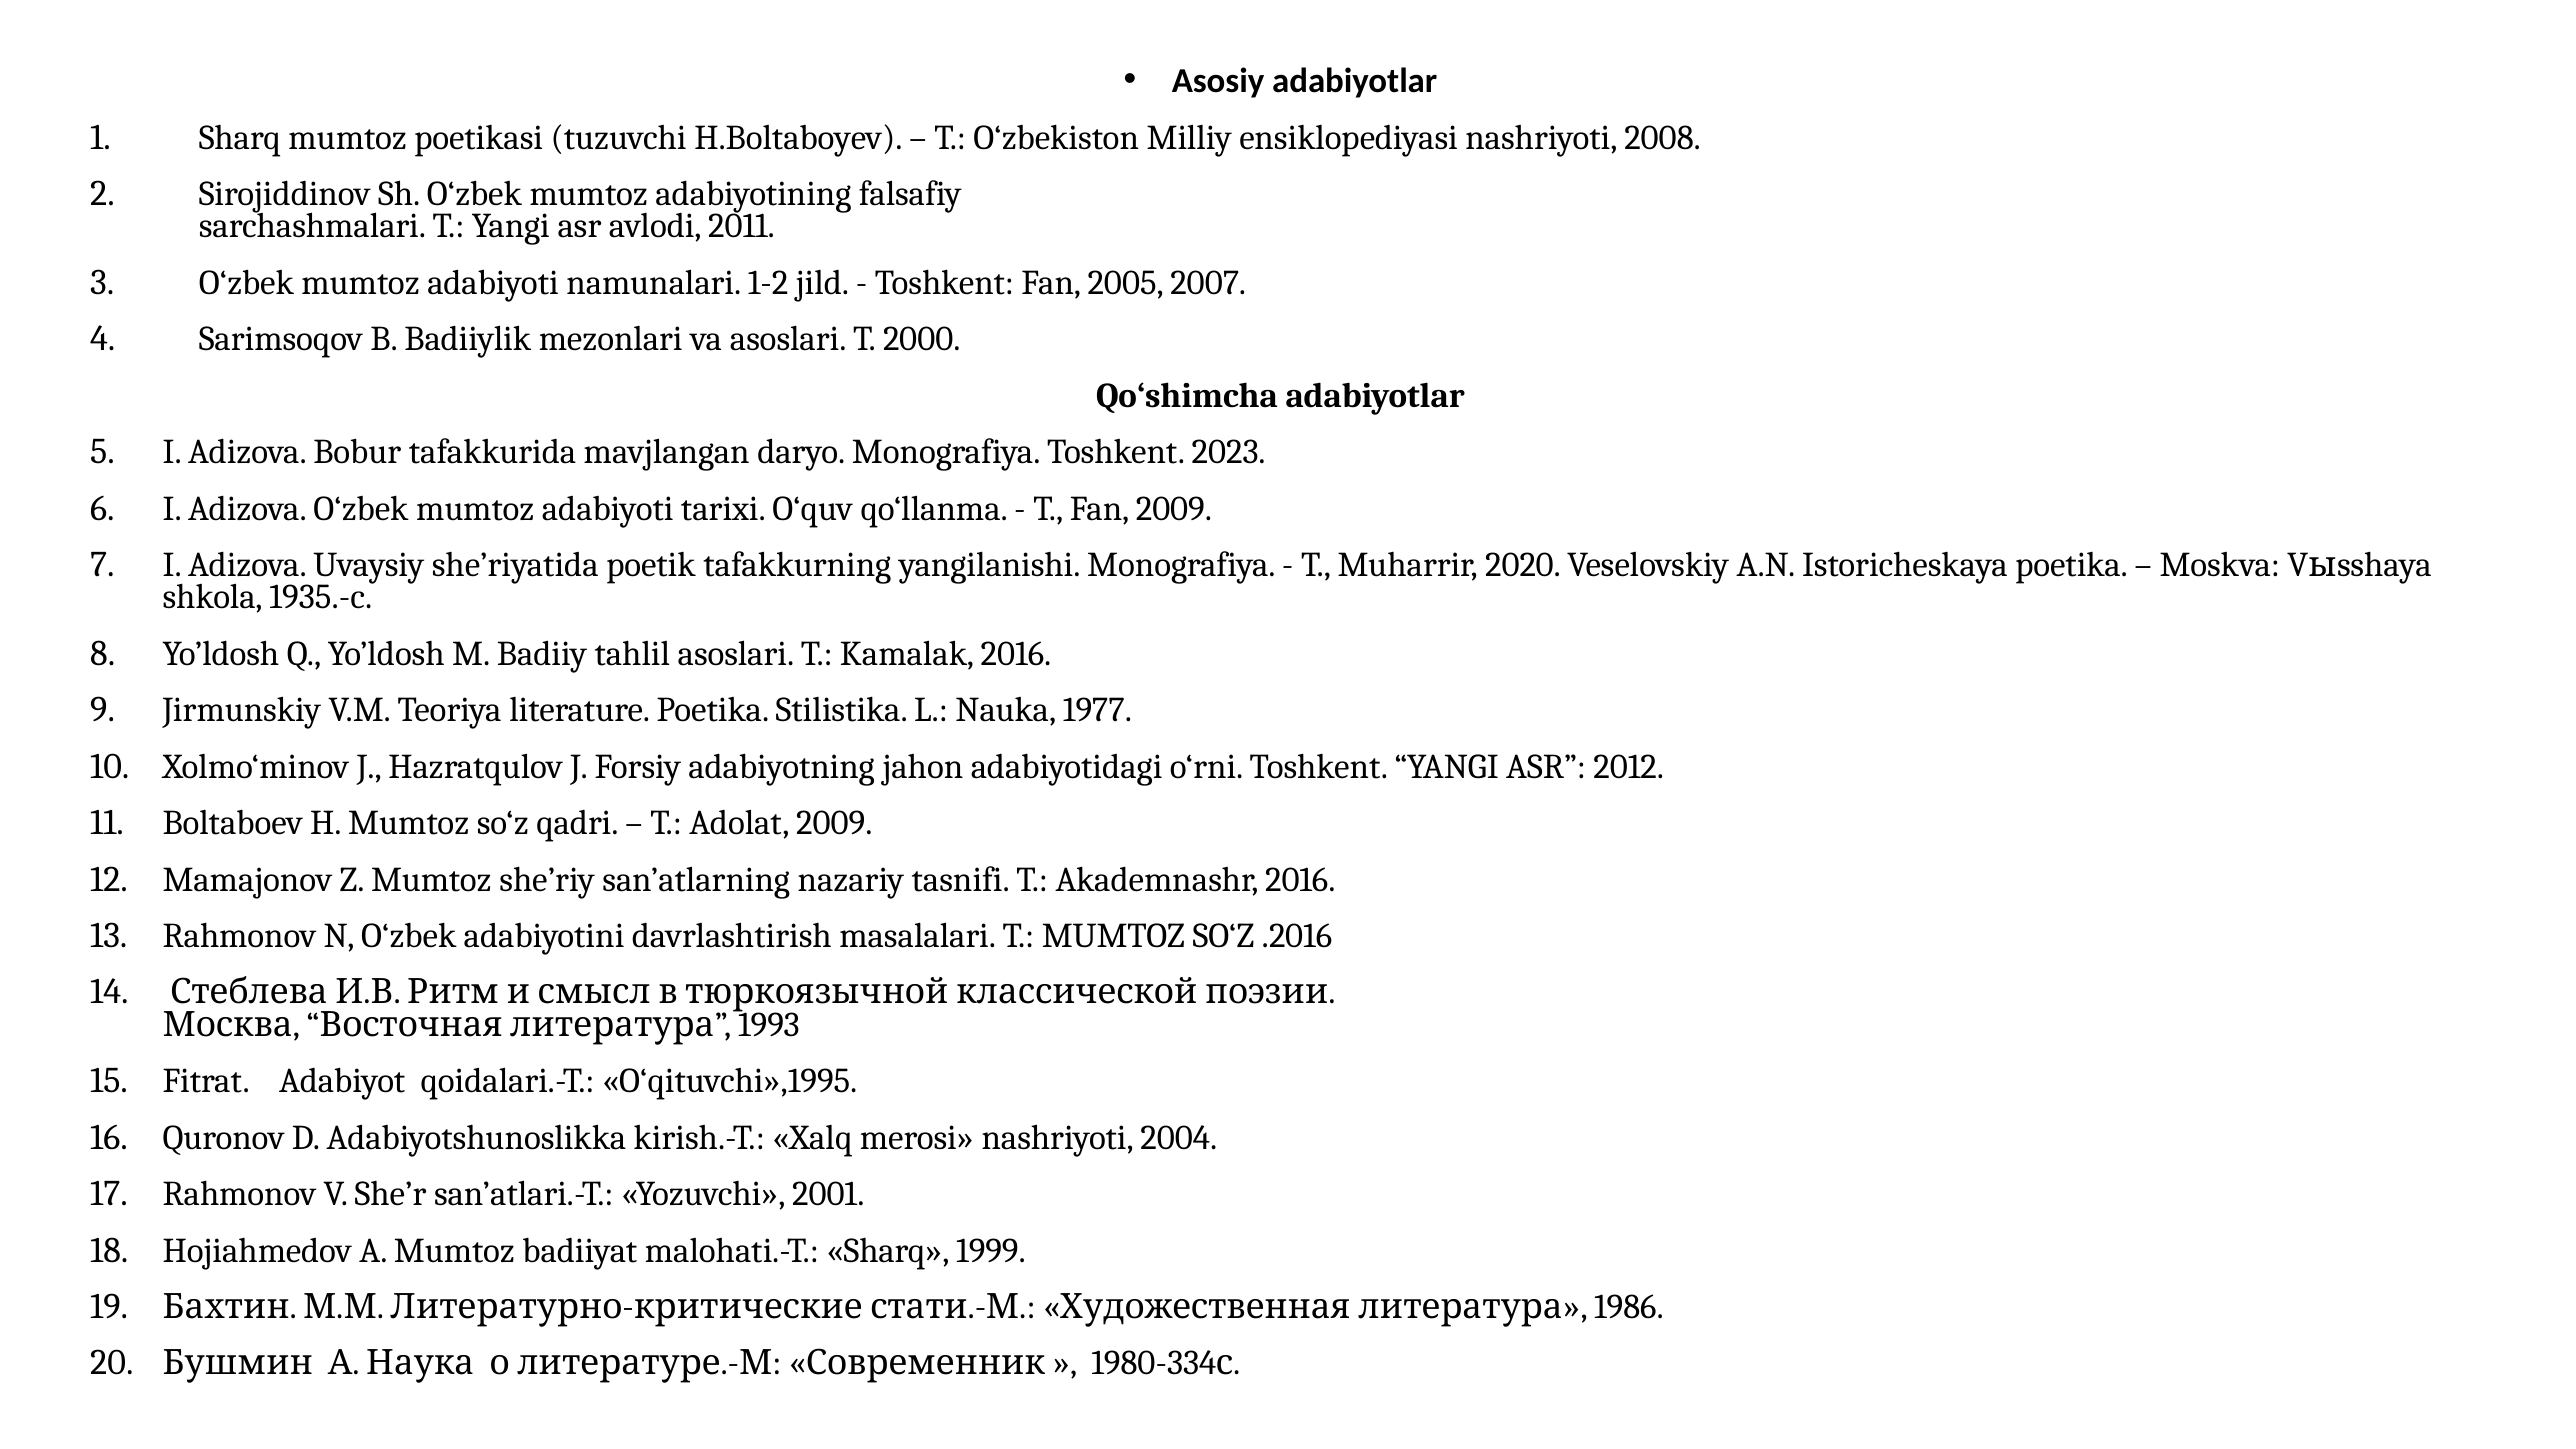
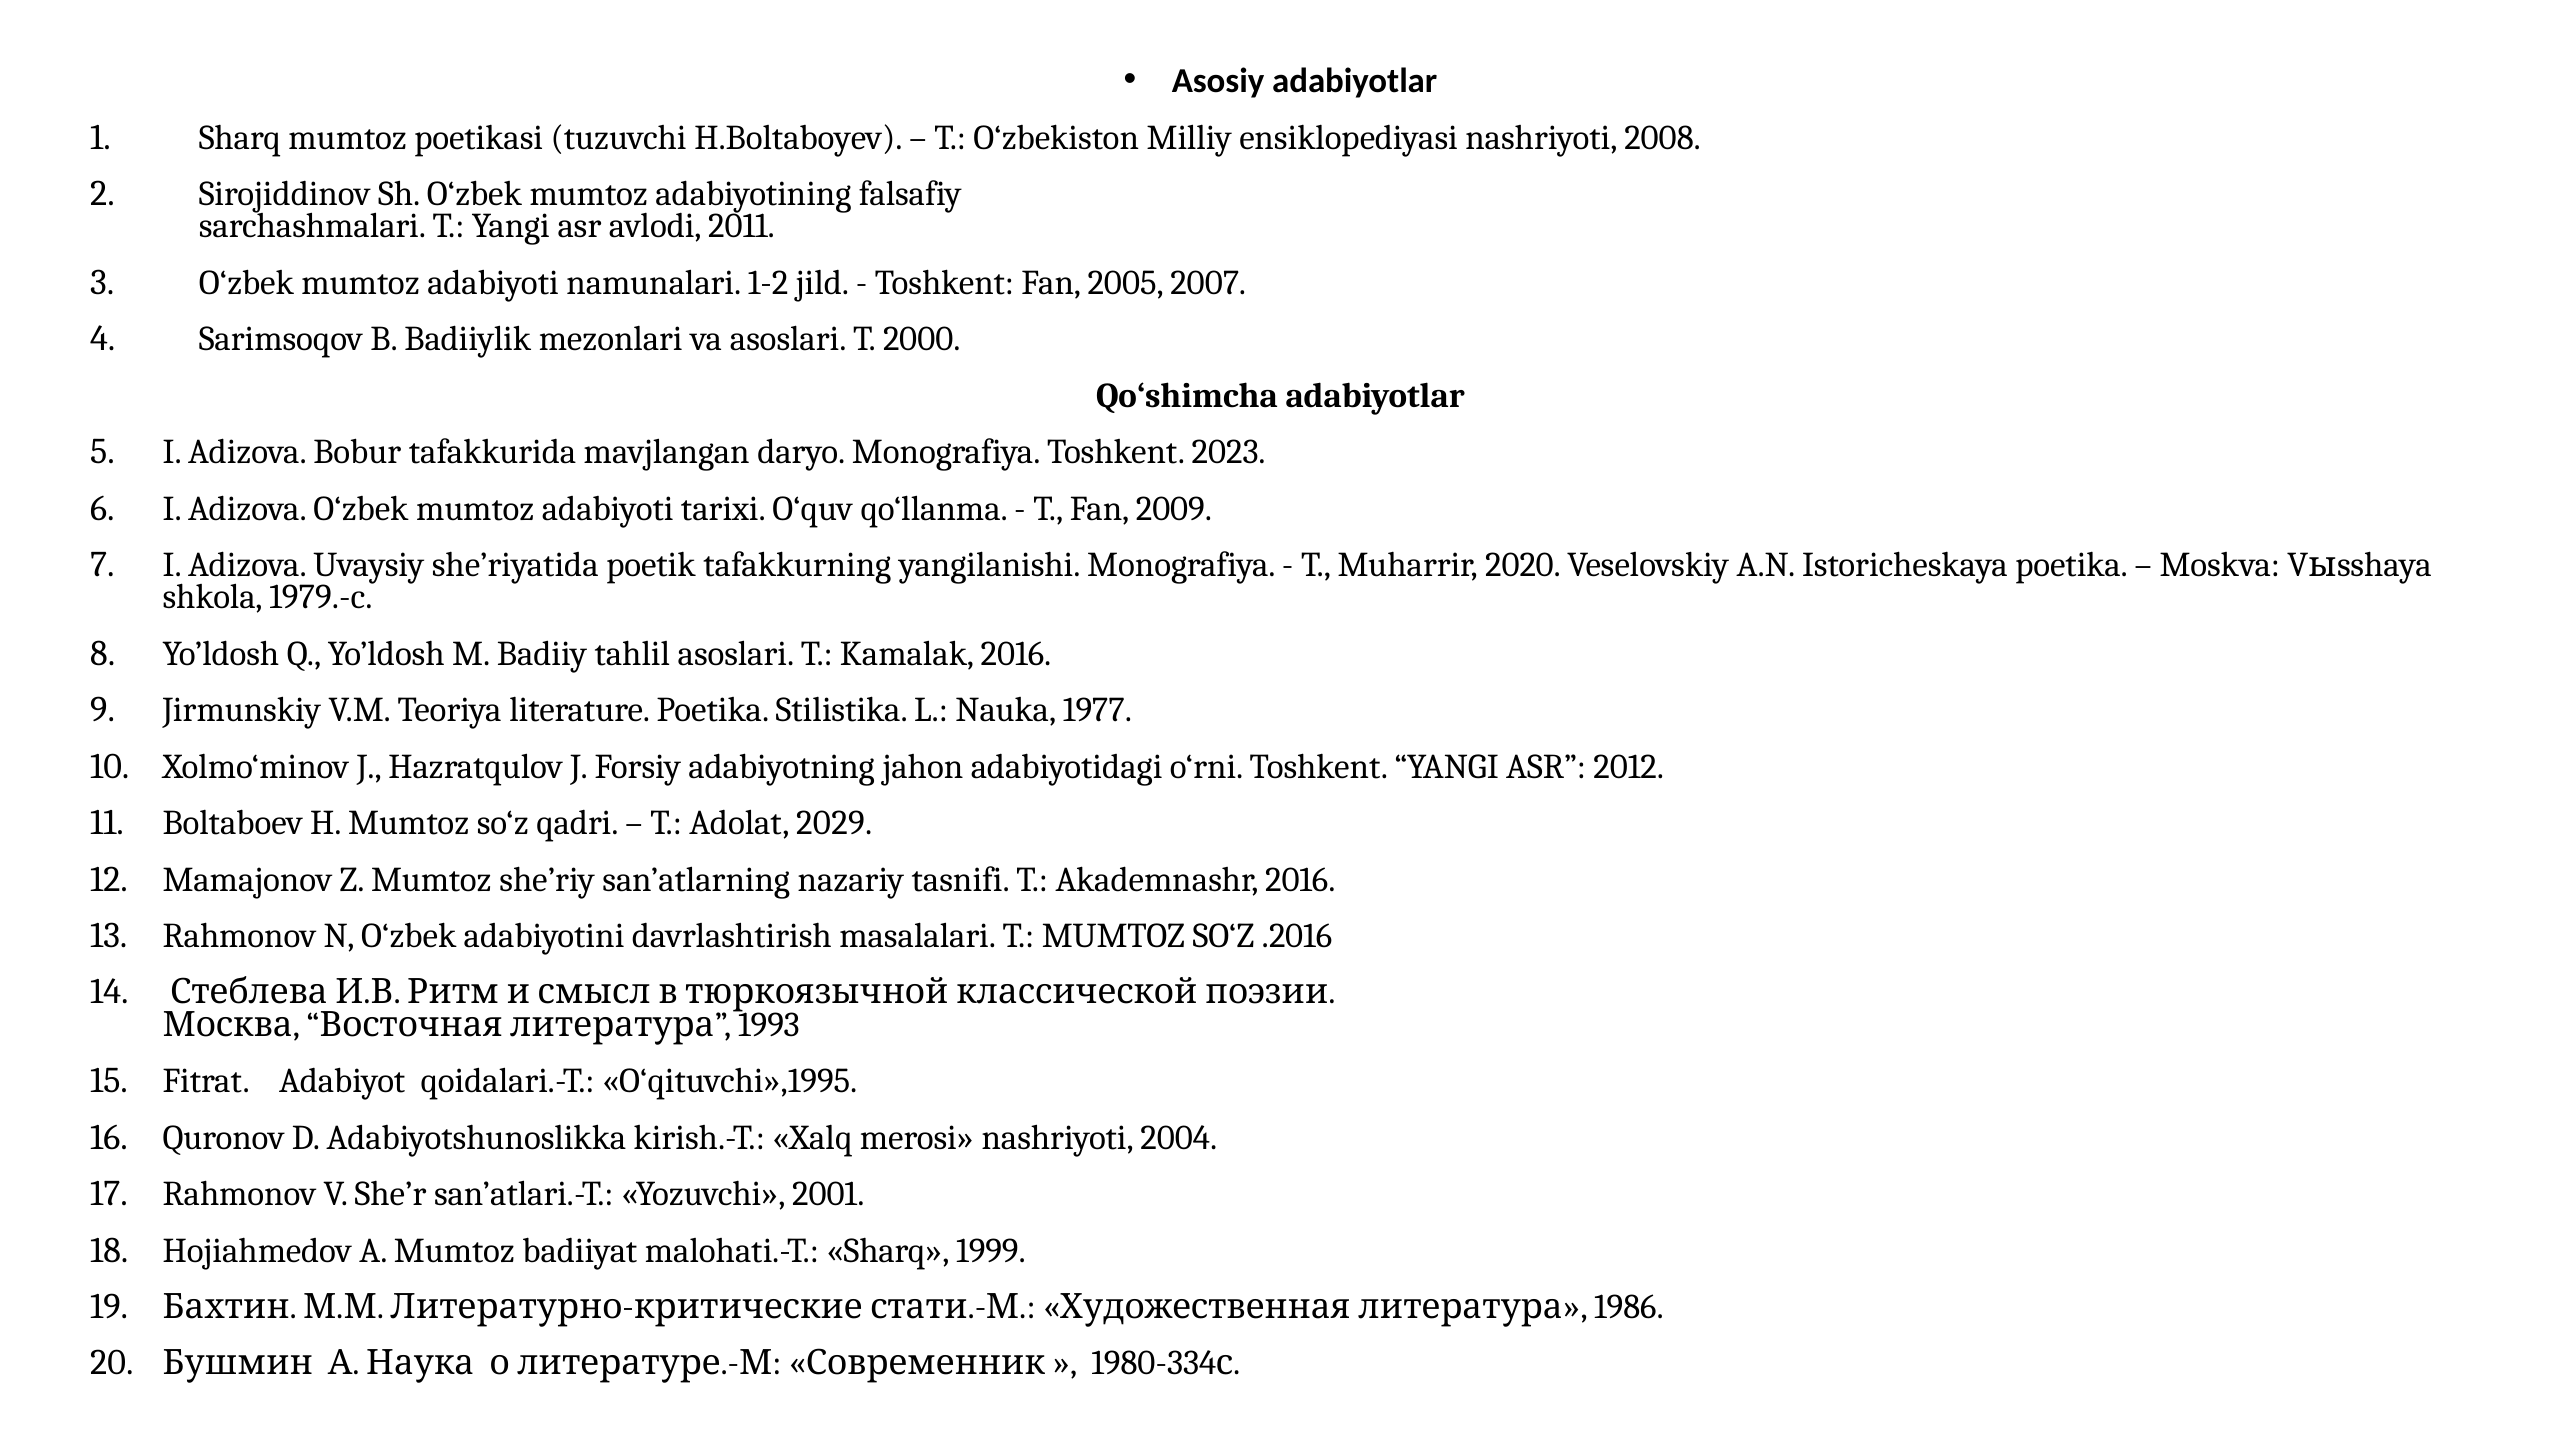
1935.-c: 1935.-c -> 1979.-c
Adolat 2009: 2009 -> 2029
